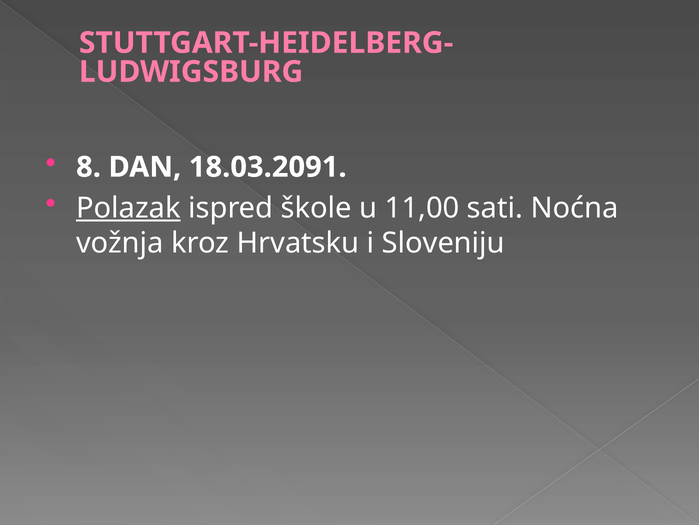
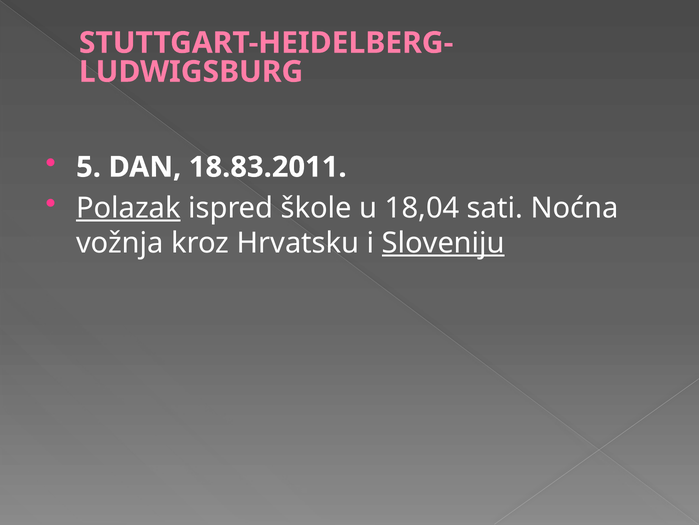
8: 8 -> 5
18.03.2091: 18.03.2091 -> 18.83.2011
11,00: 11,00 -> 18,04
Sloveniju underline: none -> present
